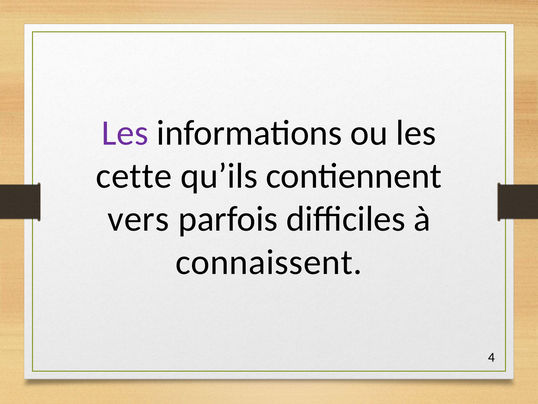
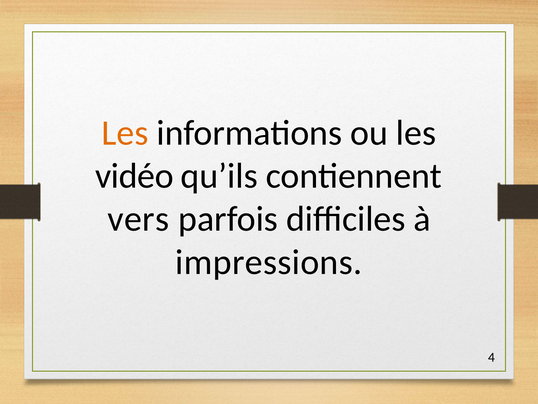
Les at (125, 133) colour: purple -> orange
cette: cette -> vidéo
connaissent: connaissent -> impressions
